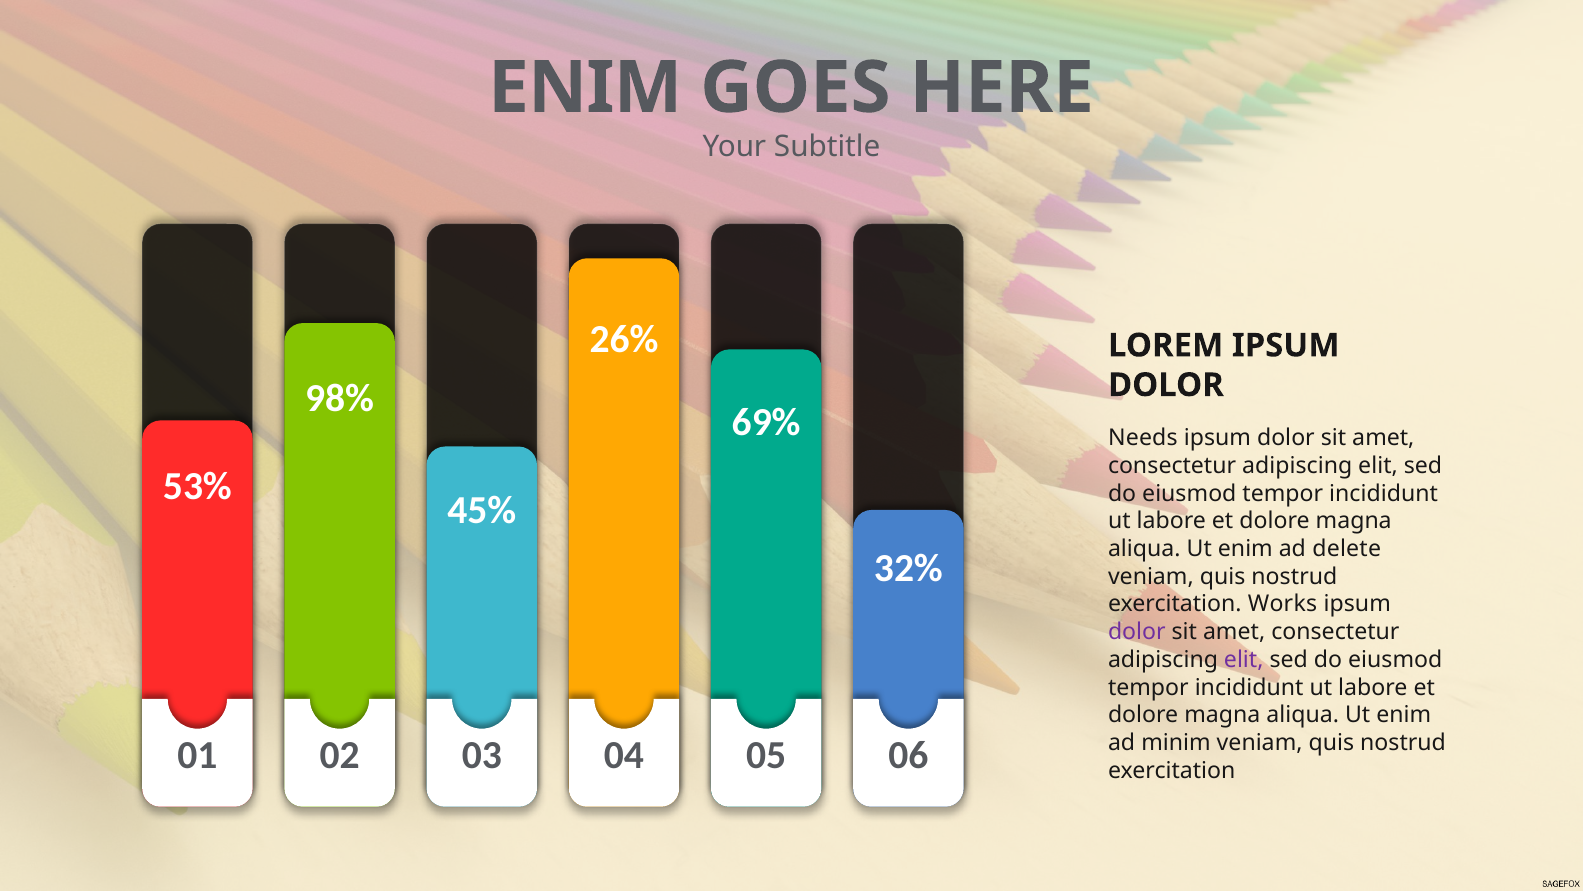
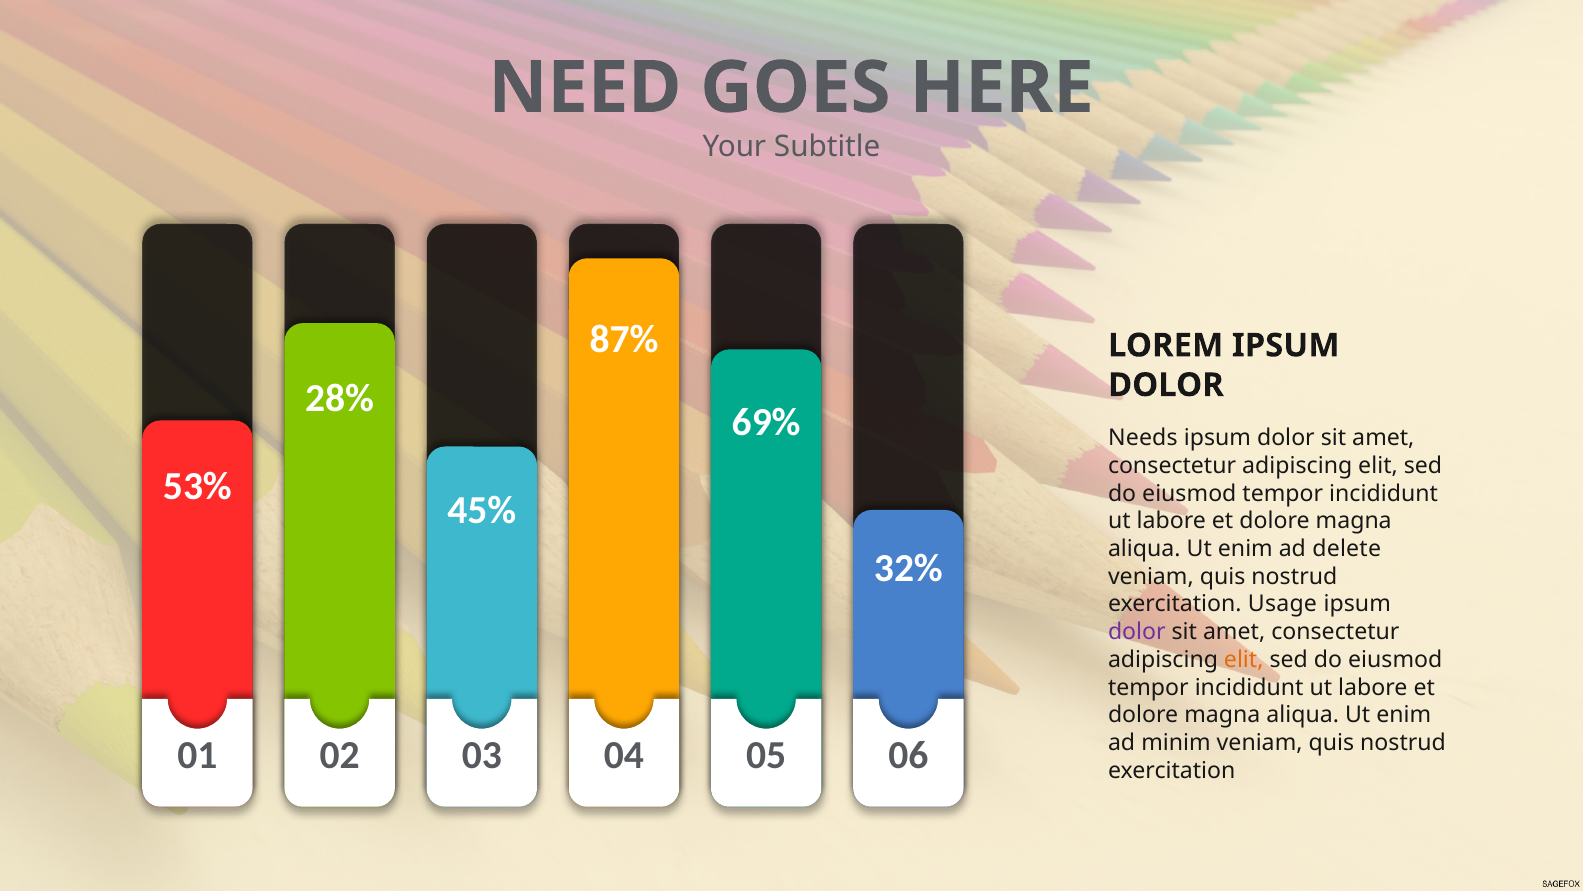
ENIM at (585, 88): ENIM -> NEED
26%: 26% -> 87%
98%: 98% -> 28%
Works: Works -> Usage
elit at (1244, 659) colour: purple -> orange
